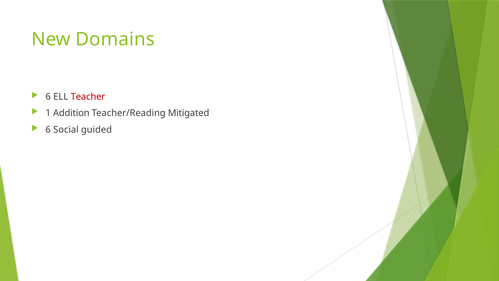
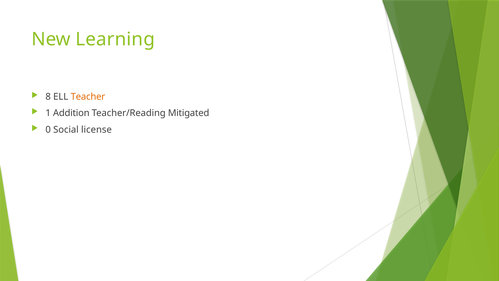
Domains: Domains -> Learning
6 at (48, 97): 6 -> 8
Teacher colour: red -> orange
6 at (48, 129): 6 -> 0
guided: guided -> license
